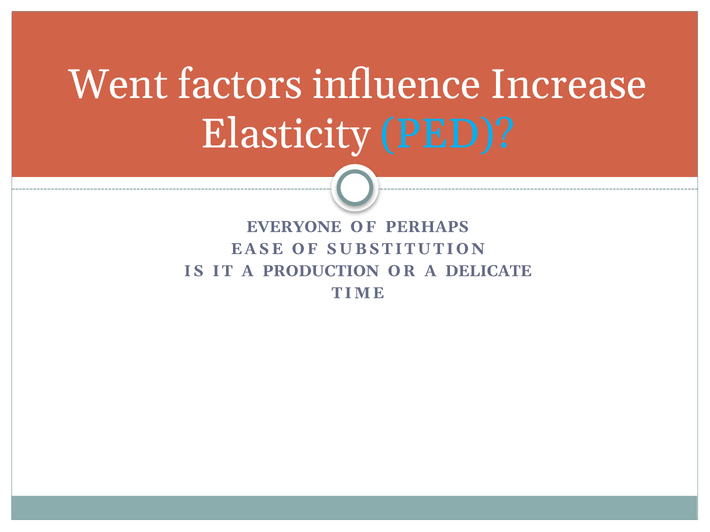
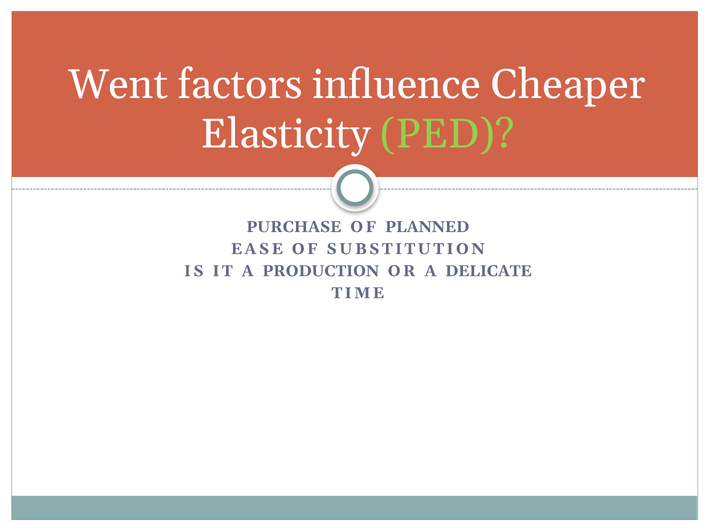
Increase: Increase -> Cheaper
PED colour: light blue -> light green
EVERYONE: EVERYONE -> PURCHASE
PERHAPS: PERHAPS -> PLANNED
